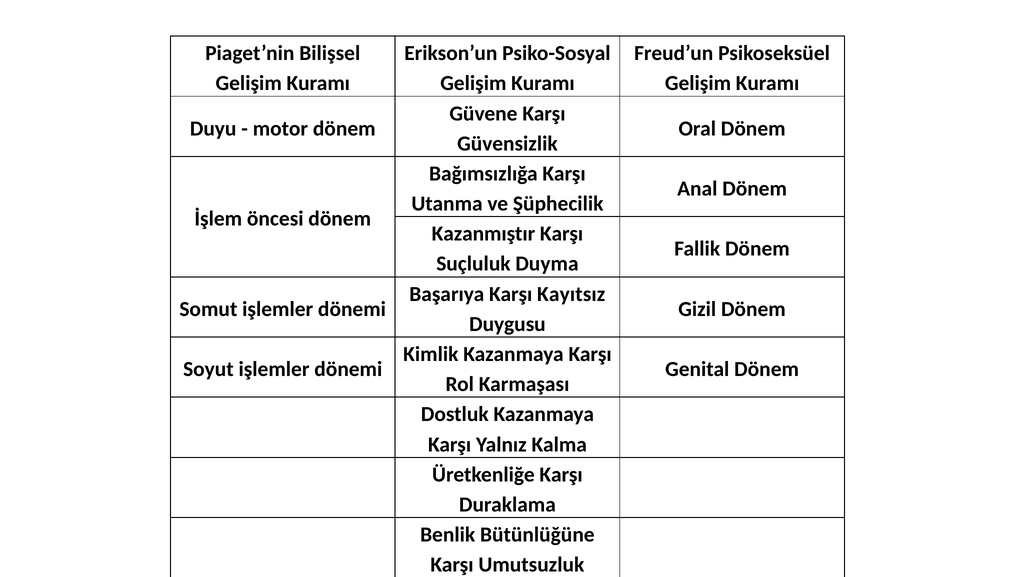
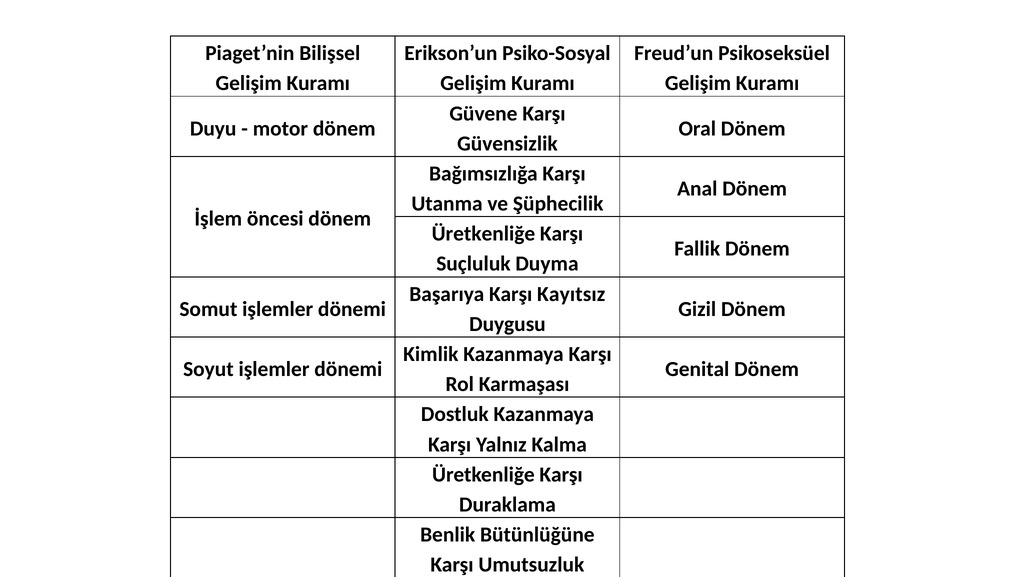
Kazanmıştır at (483, 234): Kazanmıştır -> Üretkenliğe
